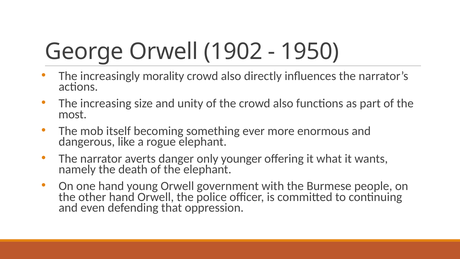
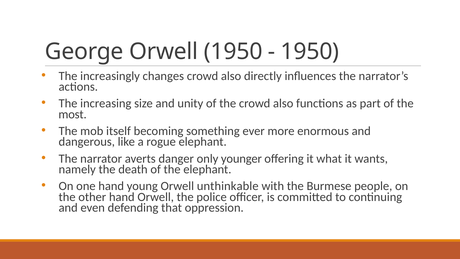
Orwell 1902: 1902 -> 1950
morality: morality -> changes
government: government -> unthinkable
